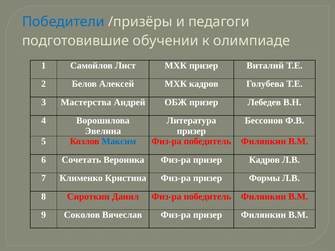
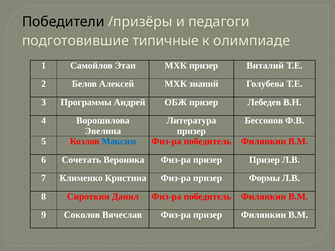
Победители colour: blue -> black
обучении: обучении -> типичные
Лист: Лист -> Этап
МХК кадров: кадров -> знаний
Мастерства: Мастерства -> Программы
призер Кадров: Кадров -> Призер
